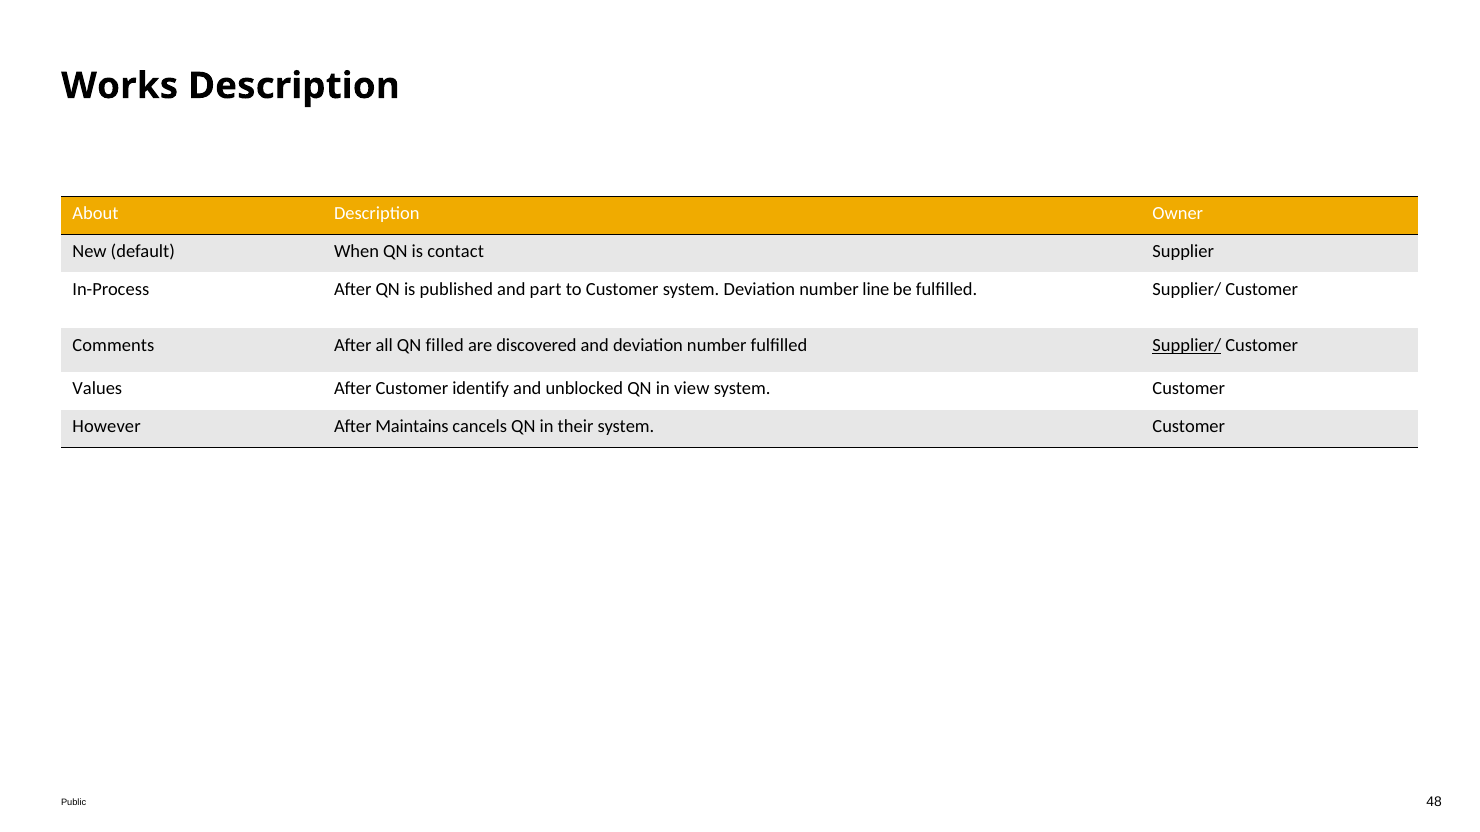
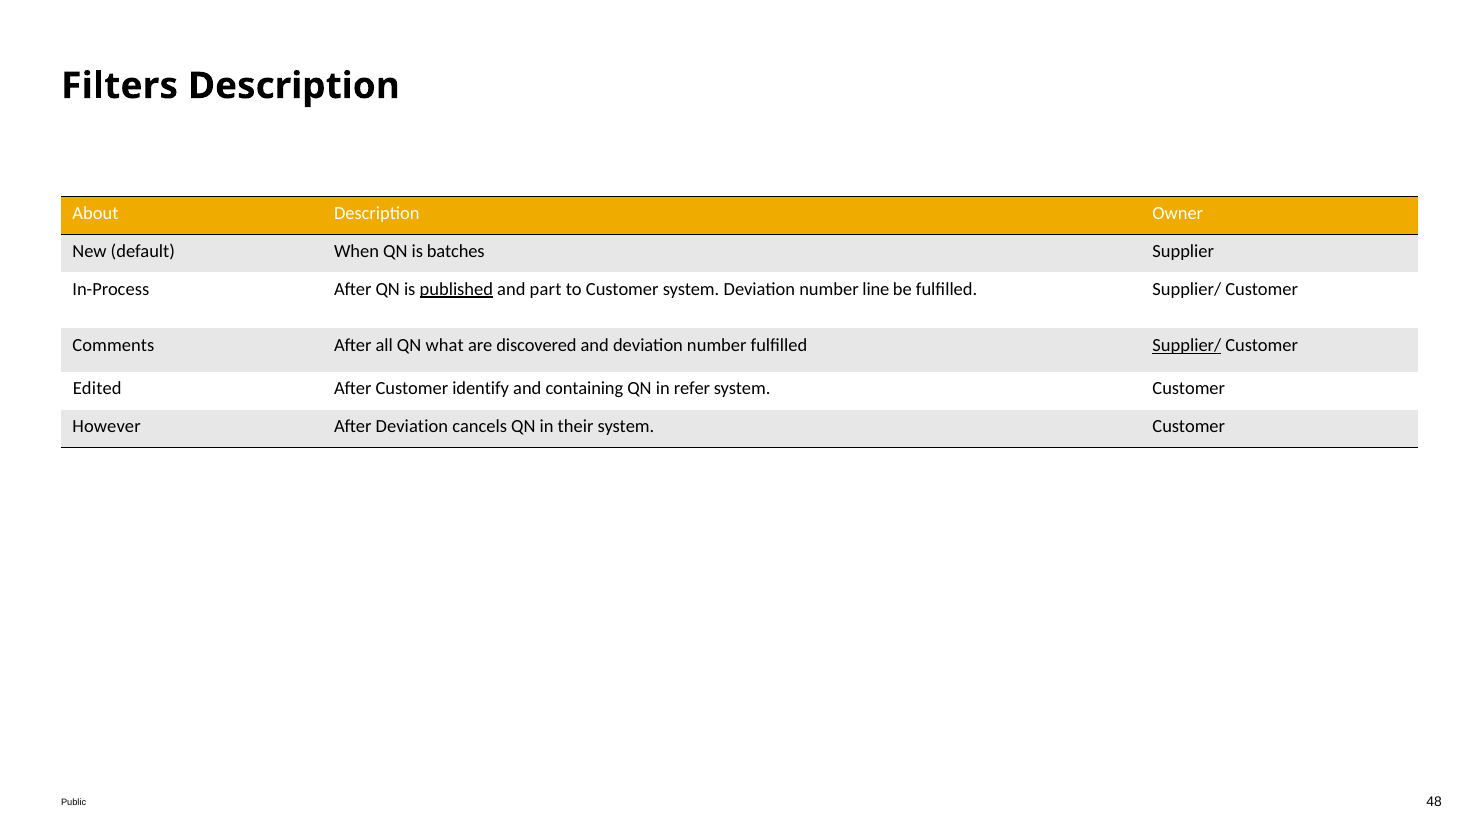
Works: Works -> Filters
contact: contact -> batches
published underline: none -> present
filled: filled -> what
Values: Values -> Edited
unblocked: unblocked -> containing
view: view -> refer
After Maintains: Maintains -> Deviation
